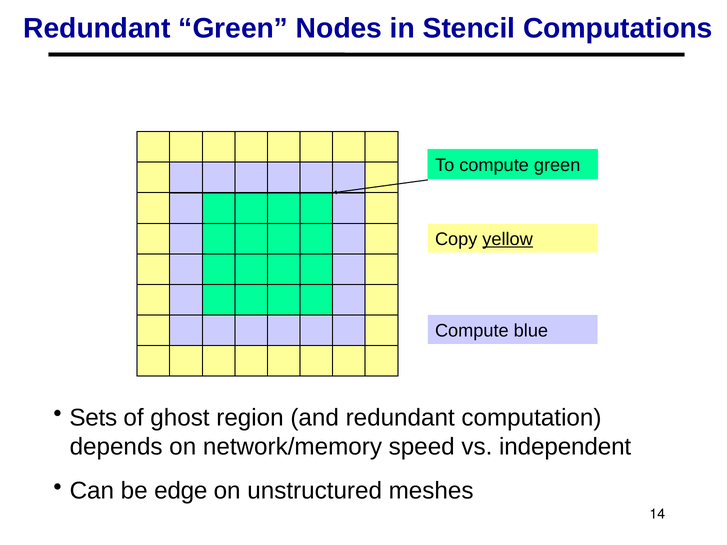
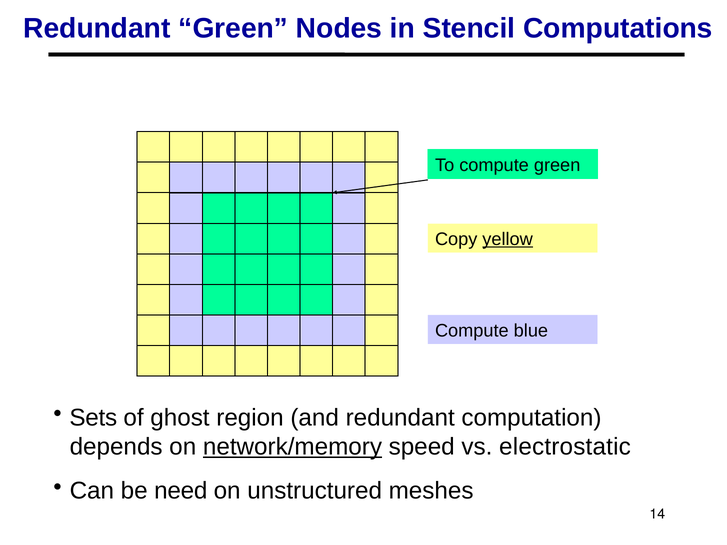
network/memory underline: none -> present
independent: independent -> electrostatic
edge: edge -> need
